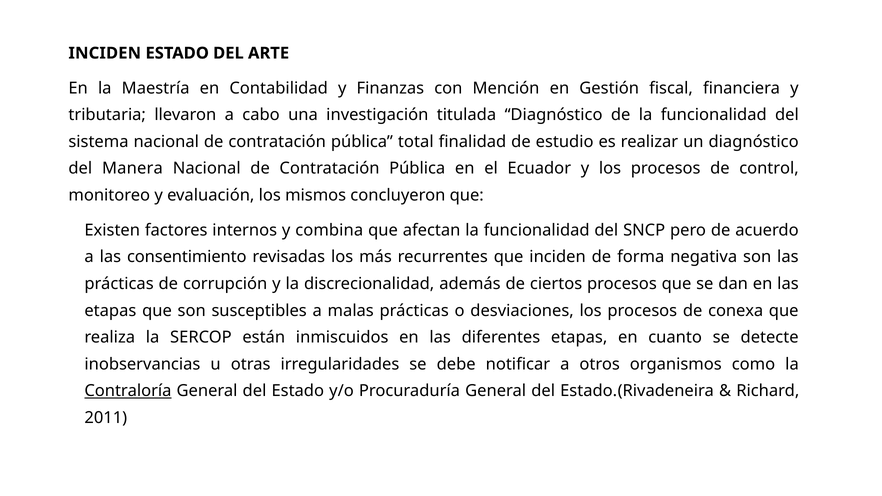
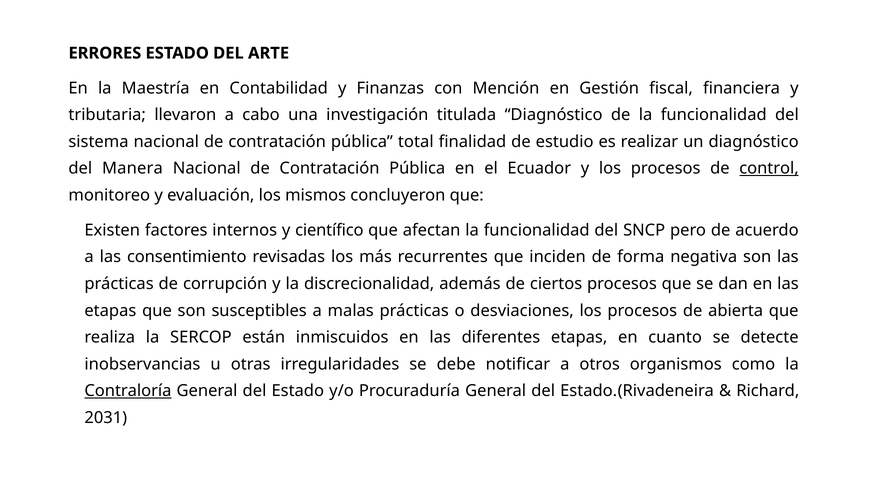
INCIDEN at (105, 53): INCIDEN -> ERRORES
control underline: none -> present
combina: combina -> científico
conexa: conexa -> abierta
2011: 2011 -> 2031
